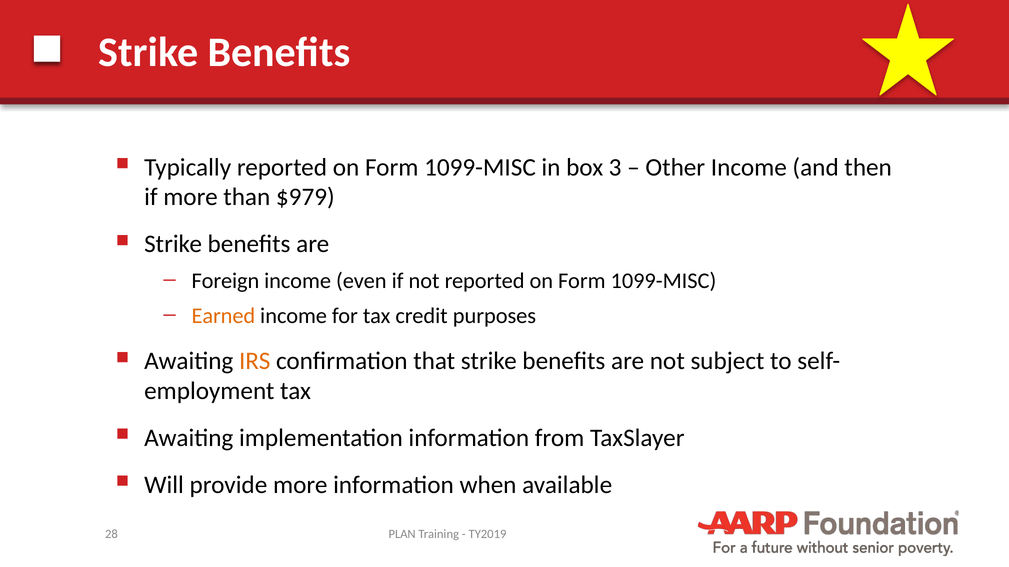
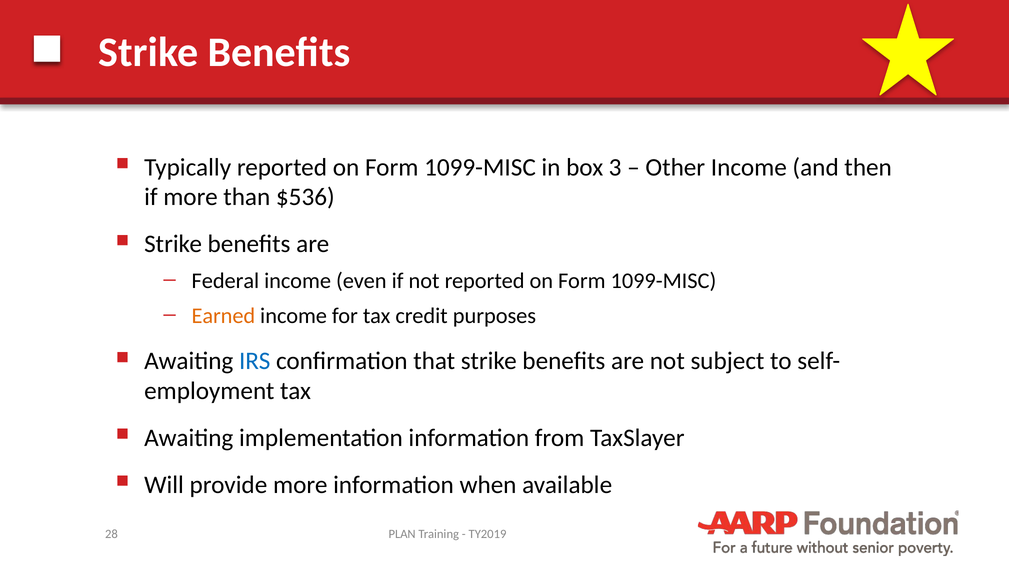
$979: $979 -> $536
Foreign: Foreign -> Federal
IRS colour: orange -> blue
